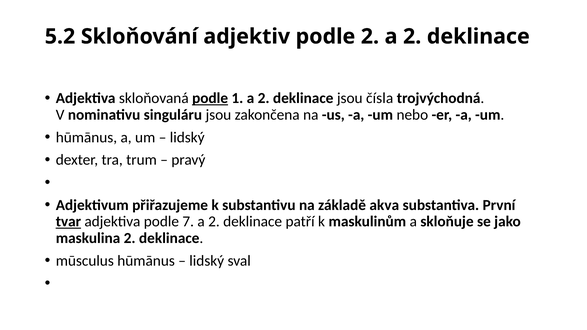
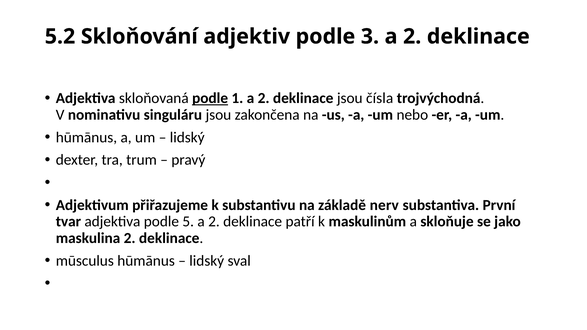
podle 2: 2 -> 3
akva: akva -> nerv
tvar underline: present -> none
7: 7 -> 5
